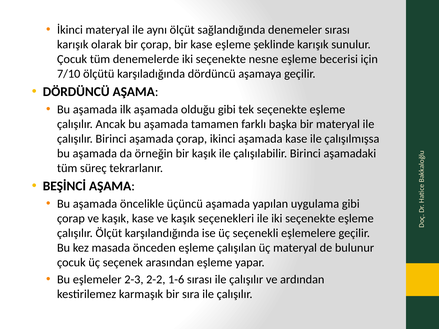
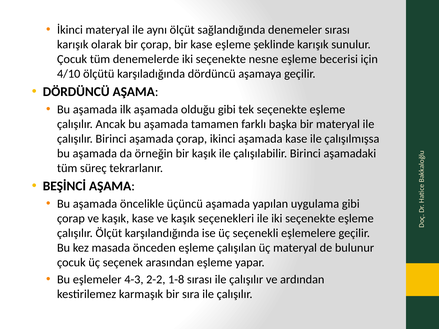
7/10: 7/10 -> 4/10
2-3: 2-3 -> 4-3
1-6: 1-6 -> 1-8
